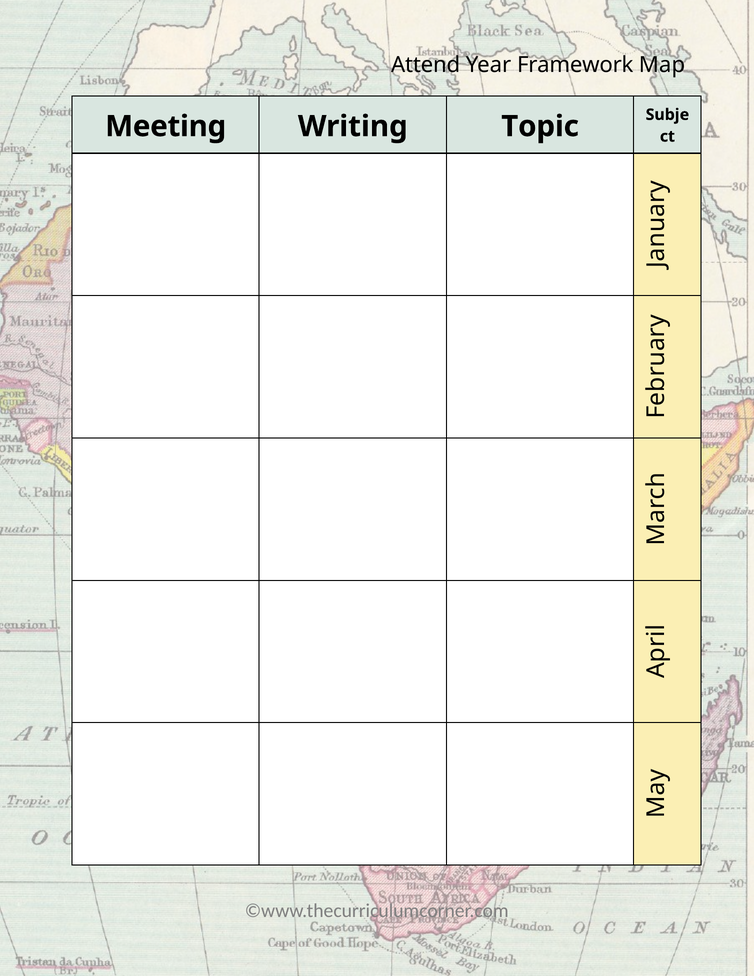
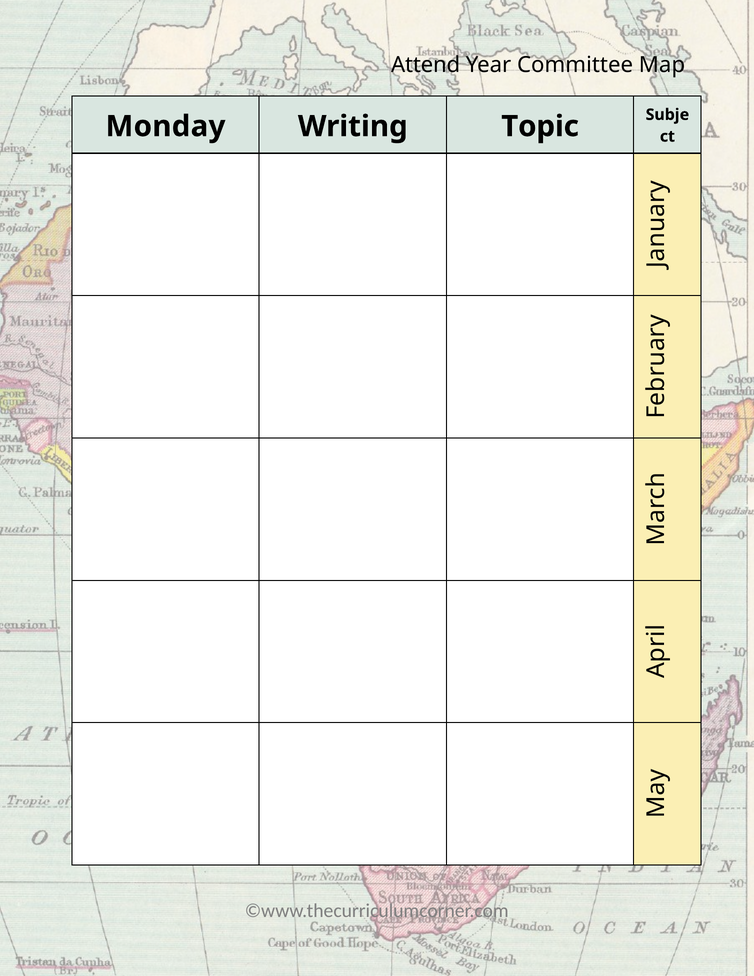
Framework: Framework -> Committee
Meeting: Meeting -> Monday
